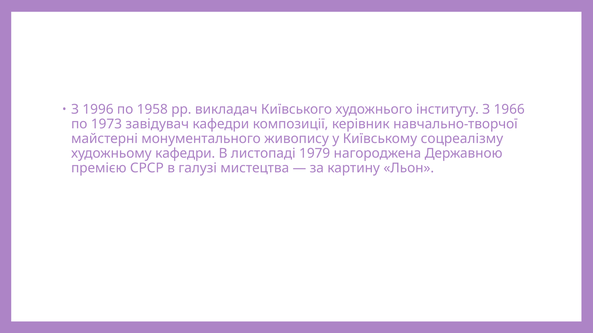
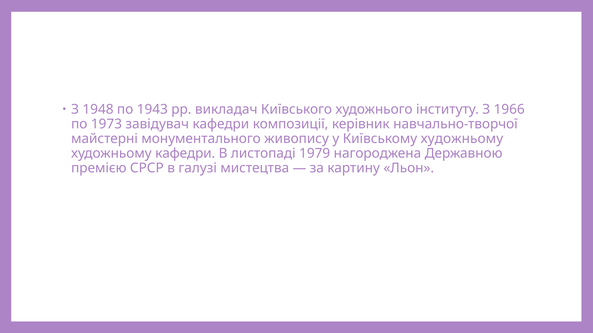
1996: 1996 -> 1948
1958: 1958 -> 1943
Київському соцреалізму: соцреалізму -> художньому
